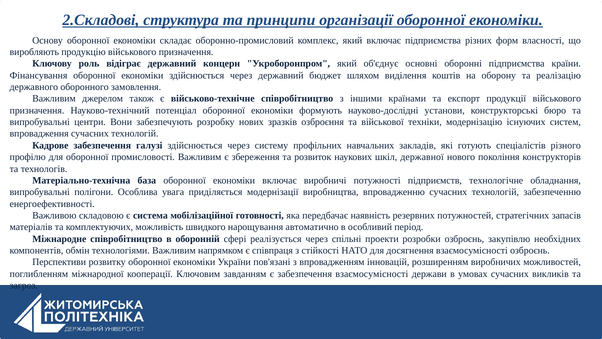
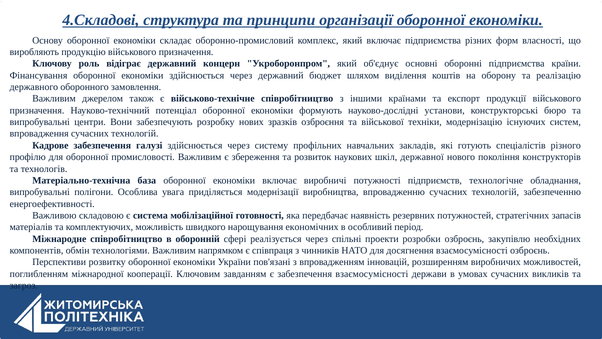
2.Складові: 2.Складові -> 4.Складові
автоматично: автоматично -> економічних
стійкості: стійкості -> чинників
